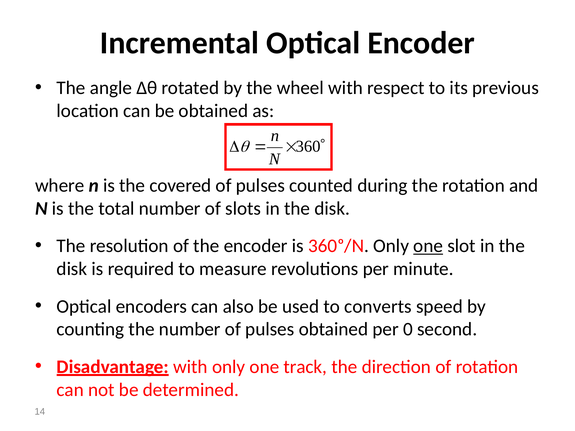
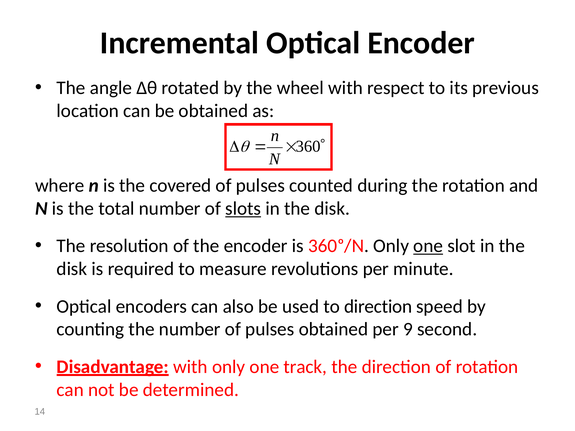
slots underline: none -> present
to converts: converts -> direction
0: 0 -> 9
